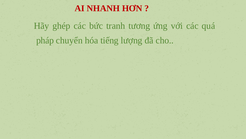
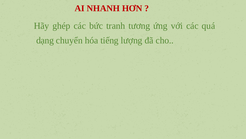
pháp: pháp -> dạng
